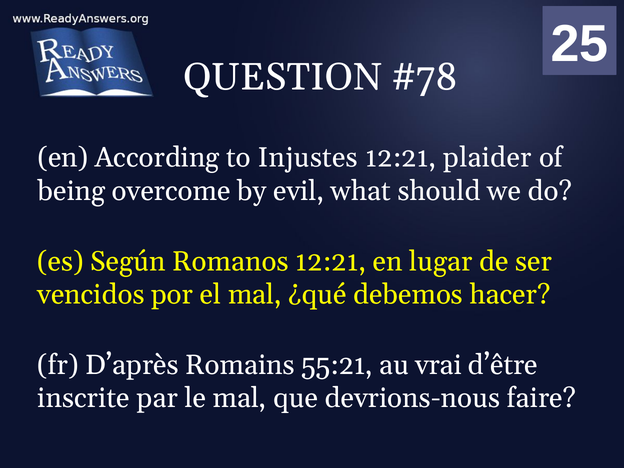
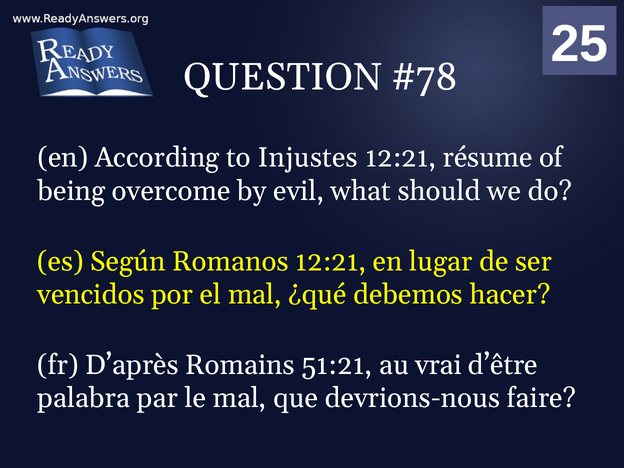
plaider: plaider -> résume
55:21: 55:21 -> 51:21
inscrite: inscrite -> palabra
